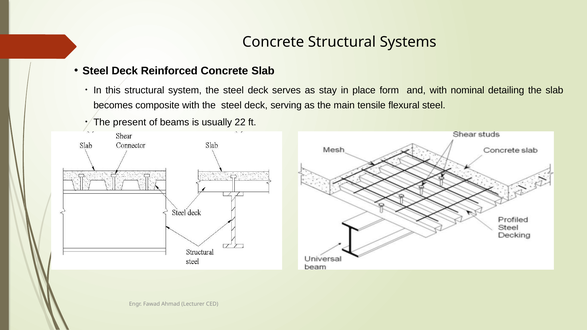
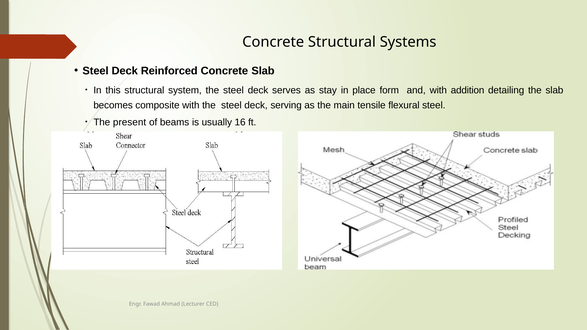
nominal: nominal -> addition
22: 22 -> 16
